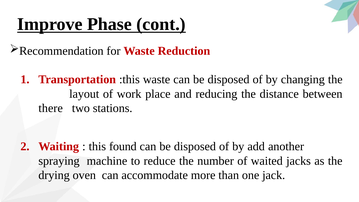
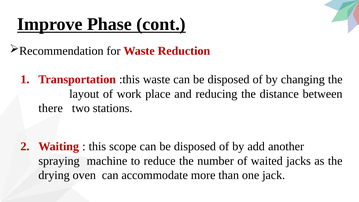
found: found -> scope
